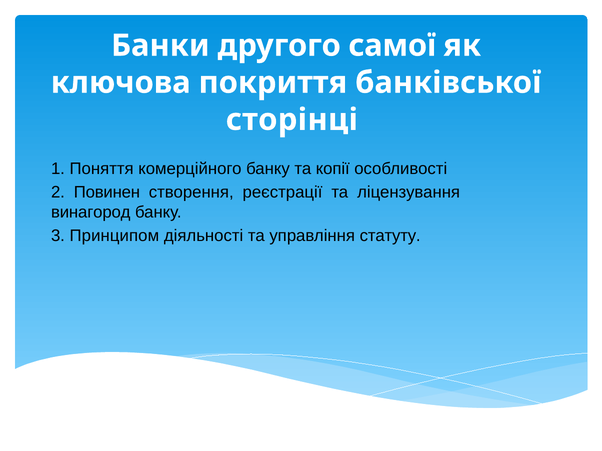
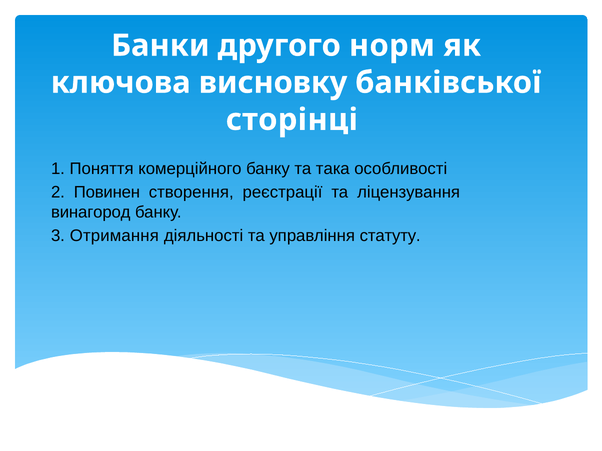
самої: самої -> норм
покриття: покриття -> висновку
копії: копії -> така
Принципом: Принципом -> Отримання
